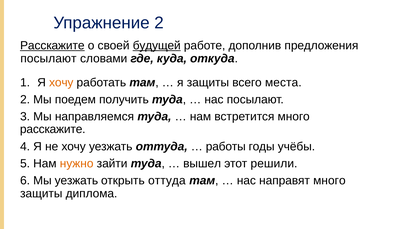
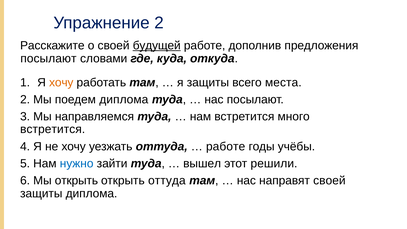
Расскажите at (52, 46) underline: present -> none
поедем получить: получить -> диплома
расскажите at (53, 129): расскажите -> встретится
работы at (226, 146): работы -> работе
нужно colour: orange -> blue
Мы уезжать: уезжать -> открыть
направят много: много -> своей
